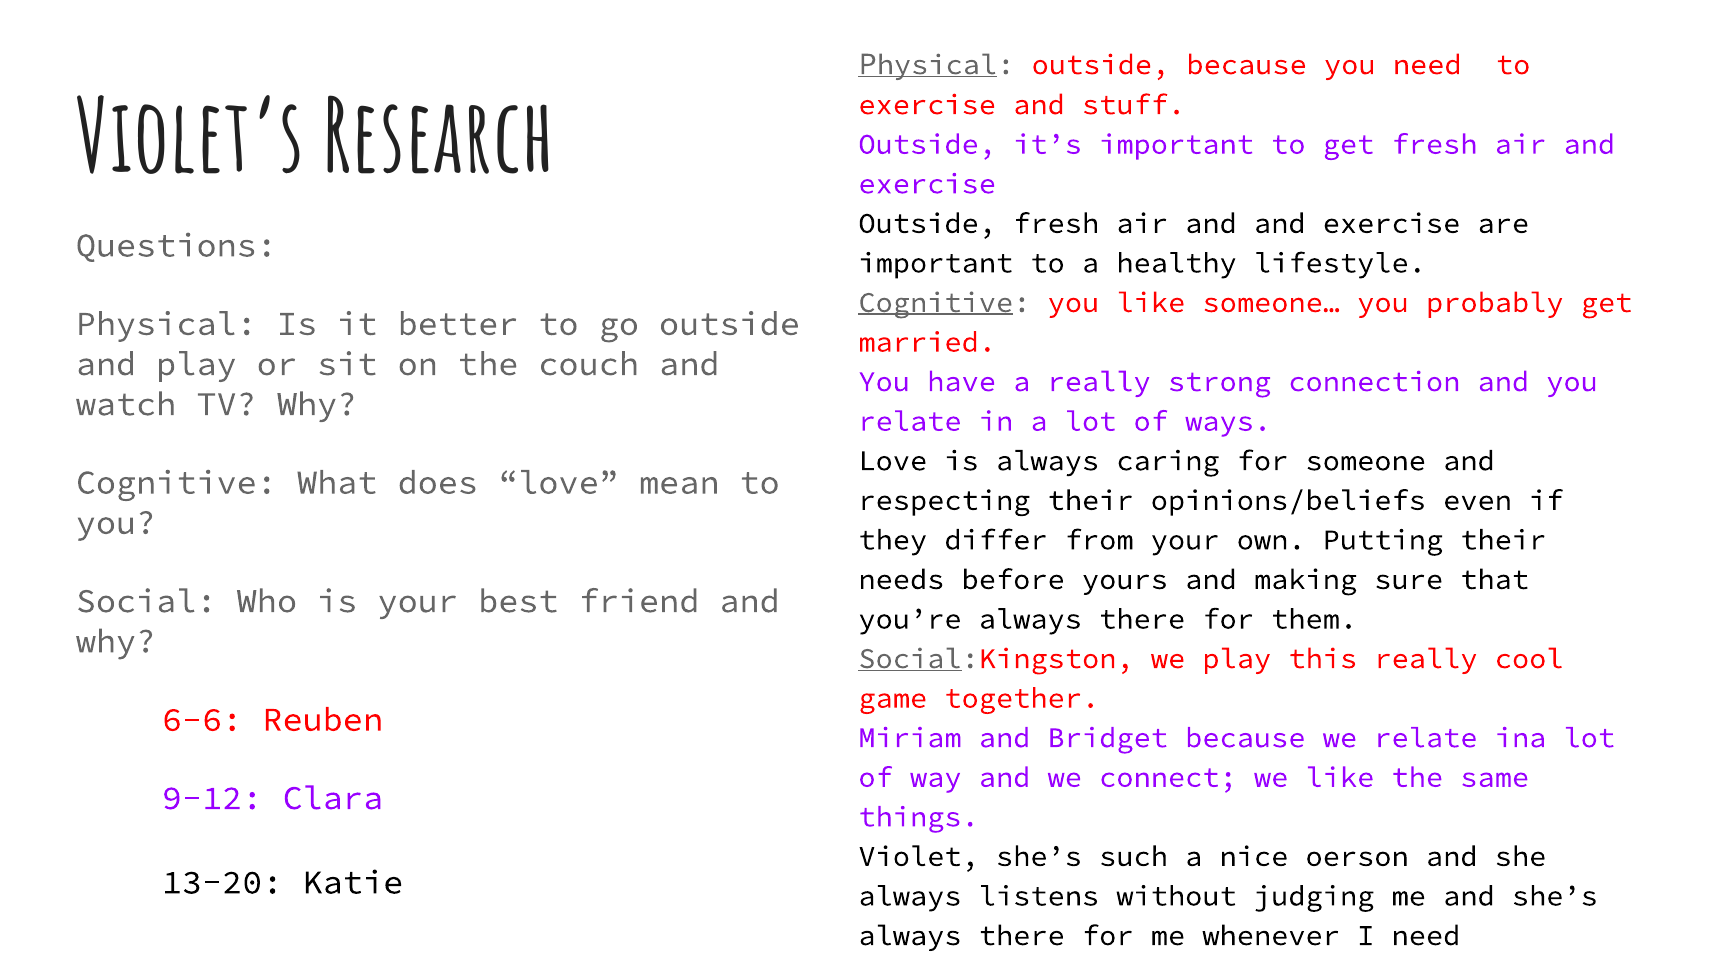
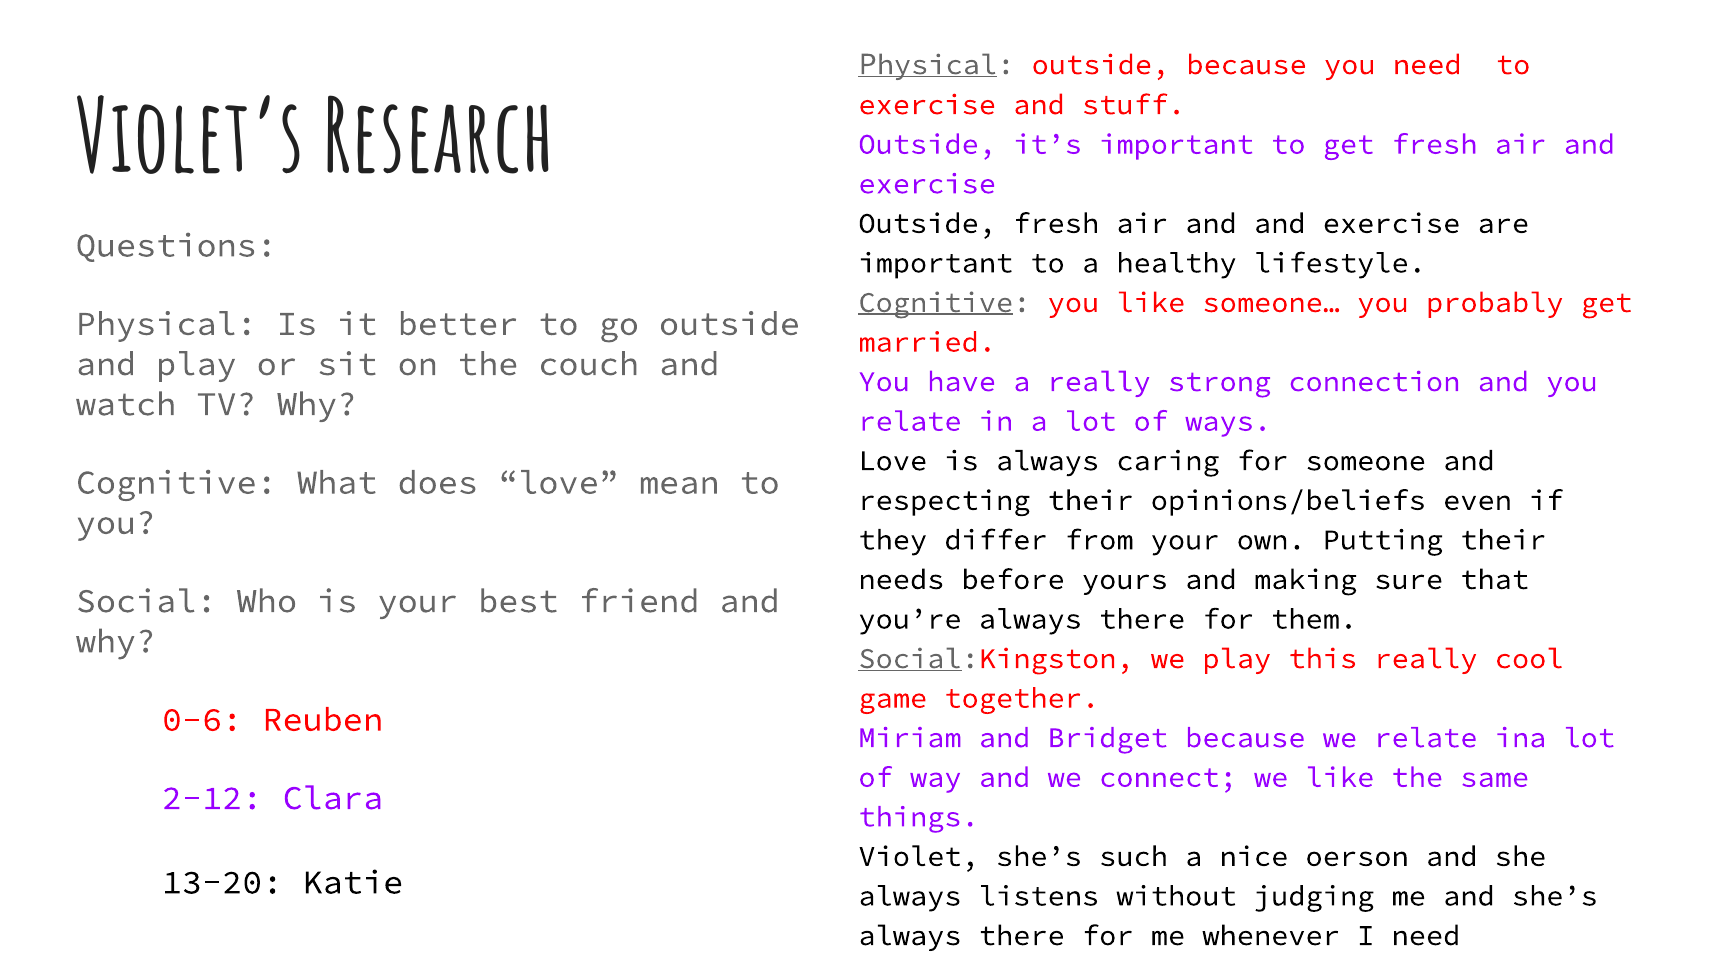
6-6: 6-6 -> 0-6
9-12: 9-12 -> 2-12
